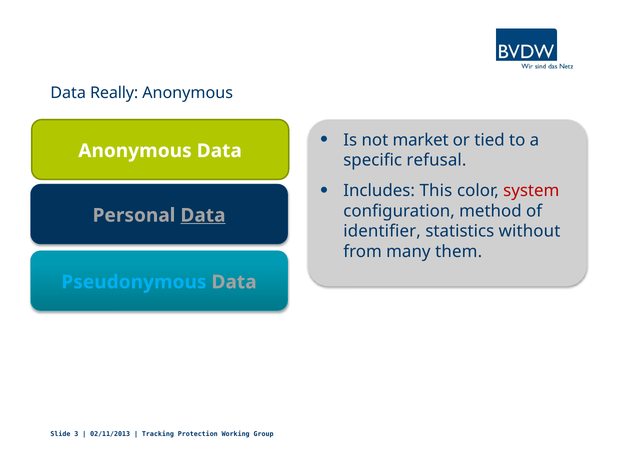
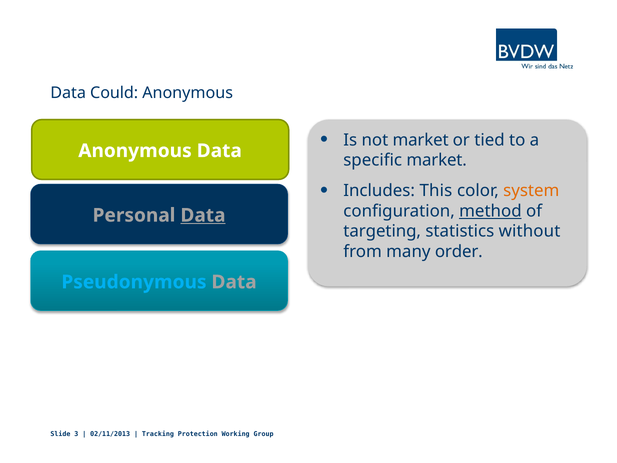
Really: Really -> Could
specific refusal: refusal -> market
system colour: red -> orange
method underline: none -> present
identifier: identifier -> targeting
them: them -> order
